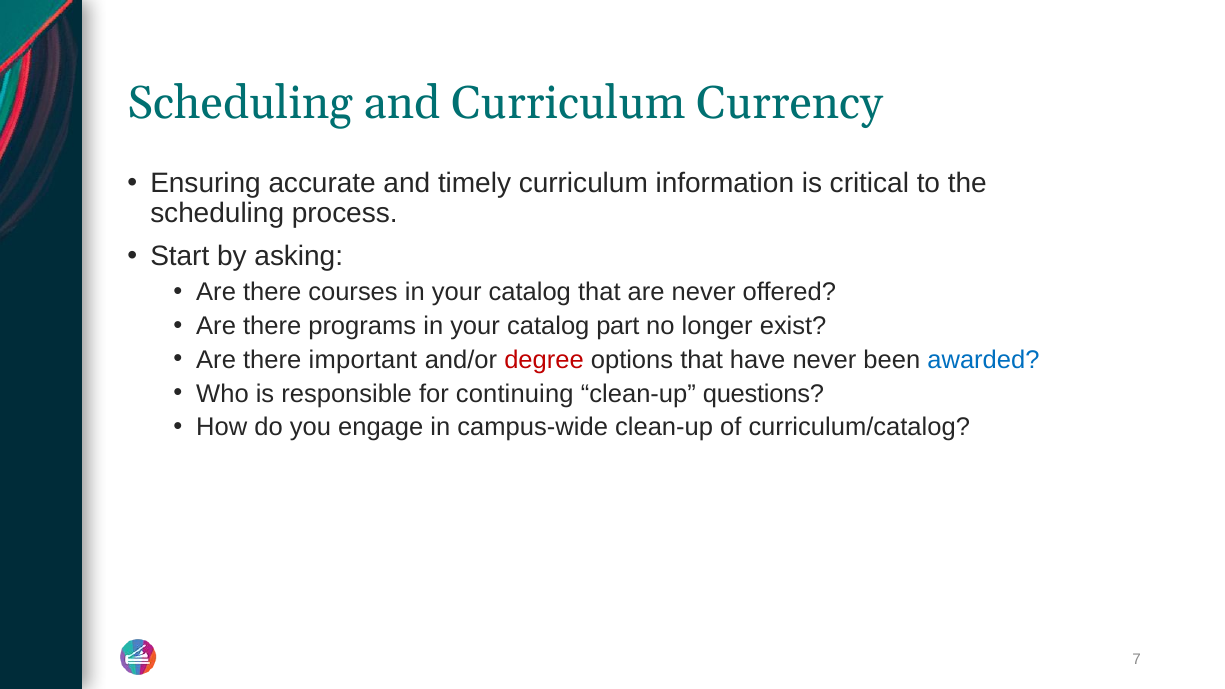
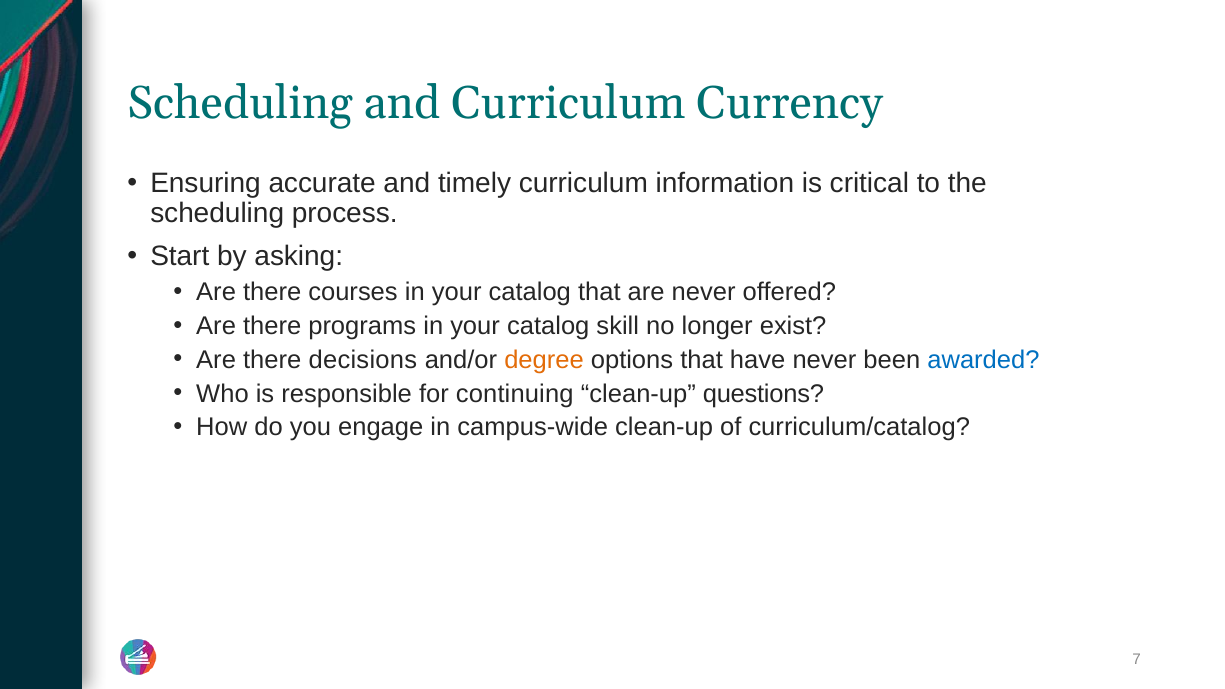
part: part -> skill
important: important -> decisions
degree colour: red -> orange
